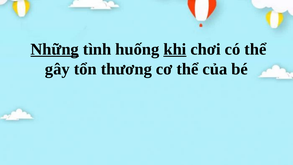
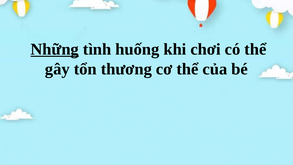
khi underline: present -> none
